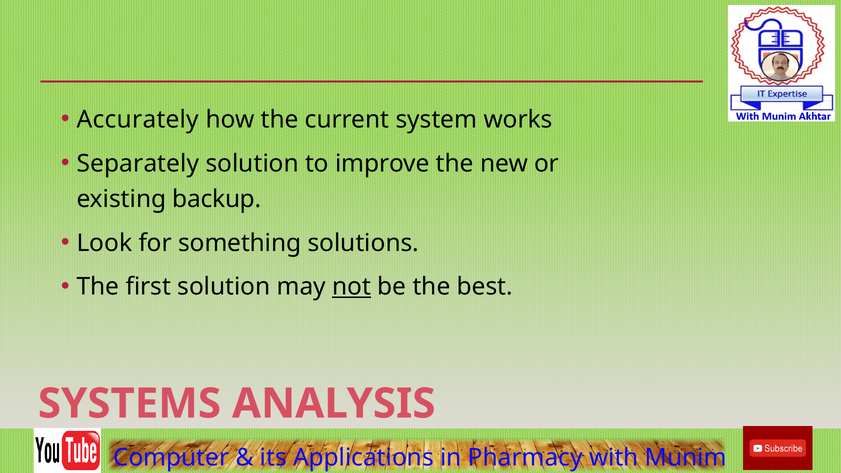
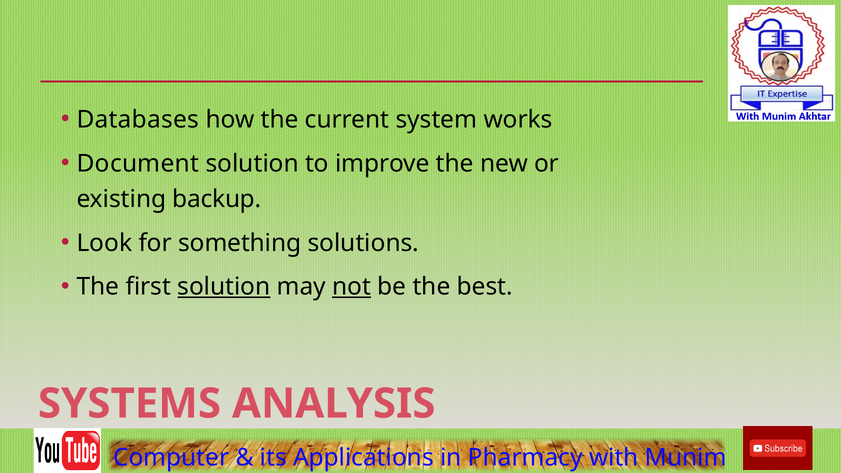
Accurately: Accurately -> Databases
Separately: Separately -> Document
solution at (224, 287) underline: none -> present
